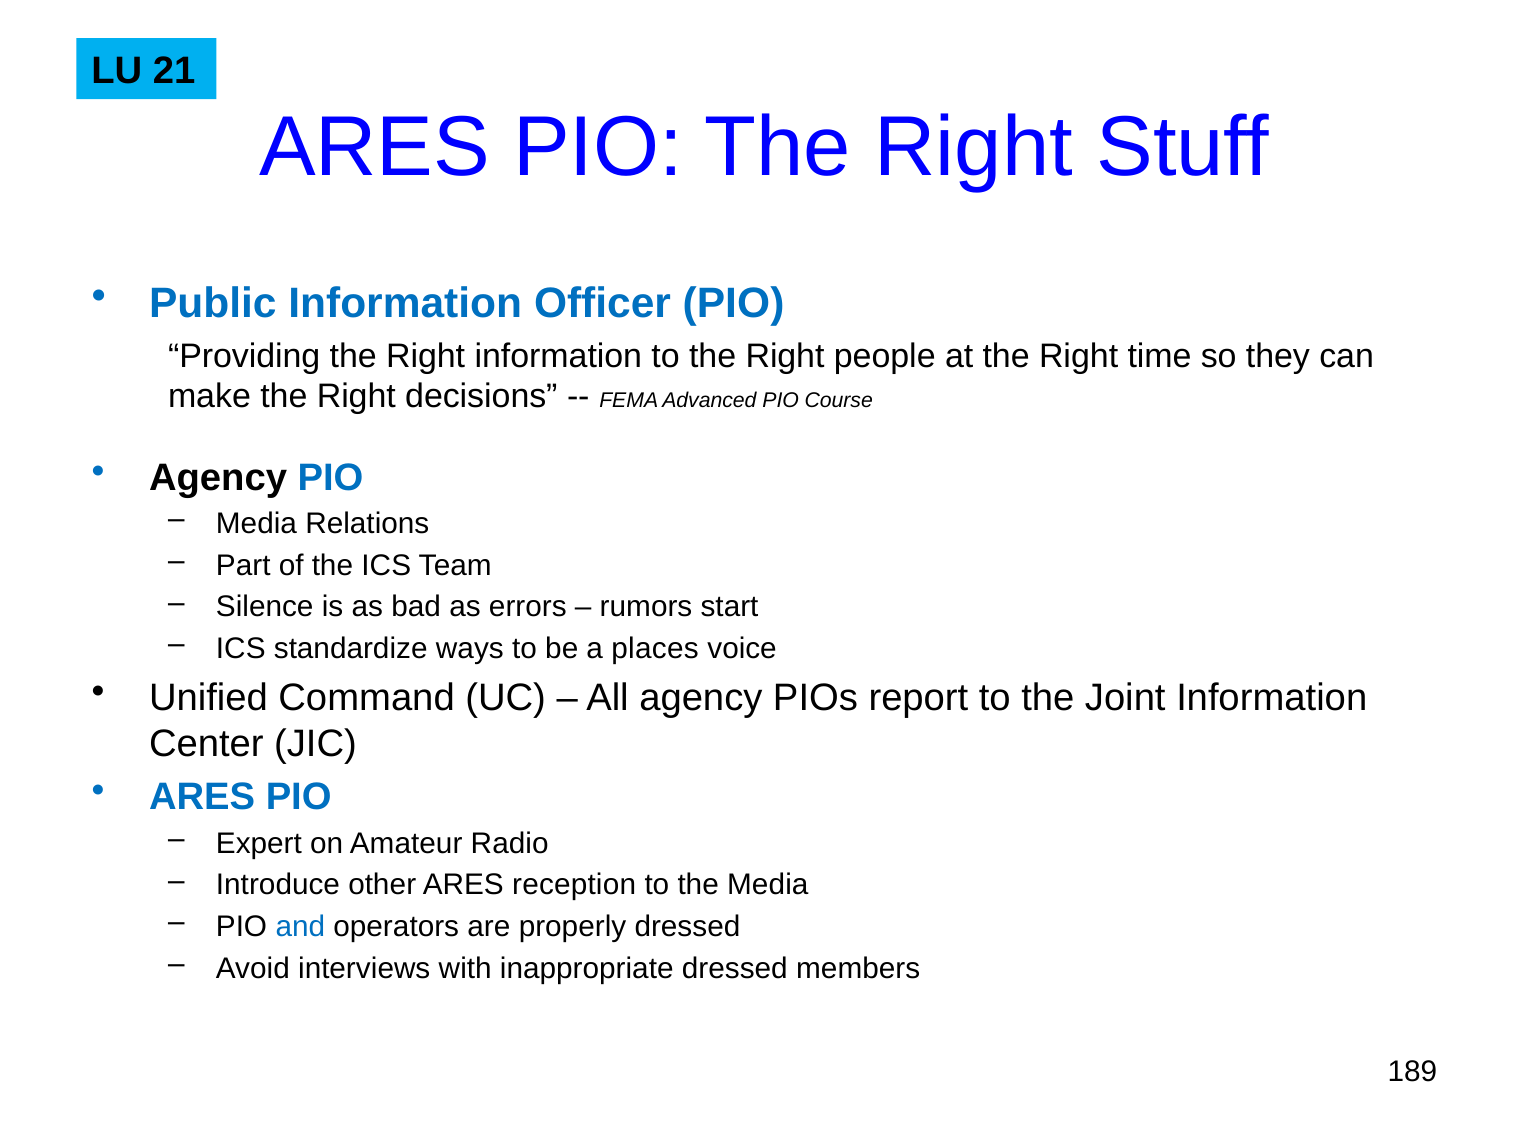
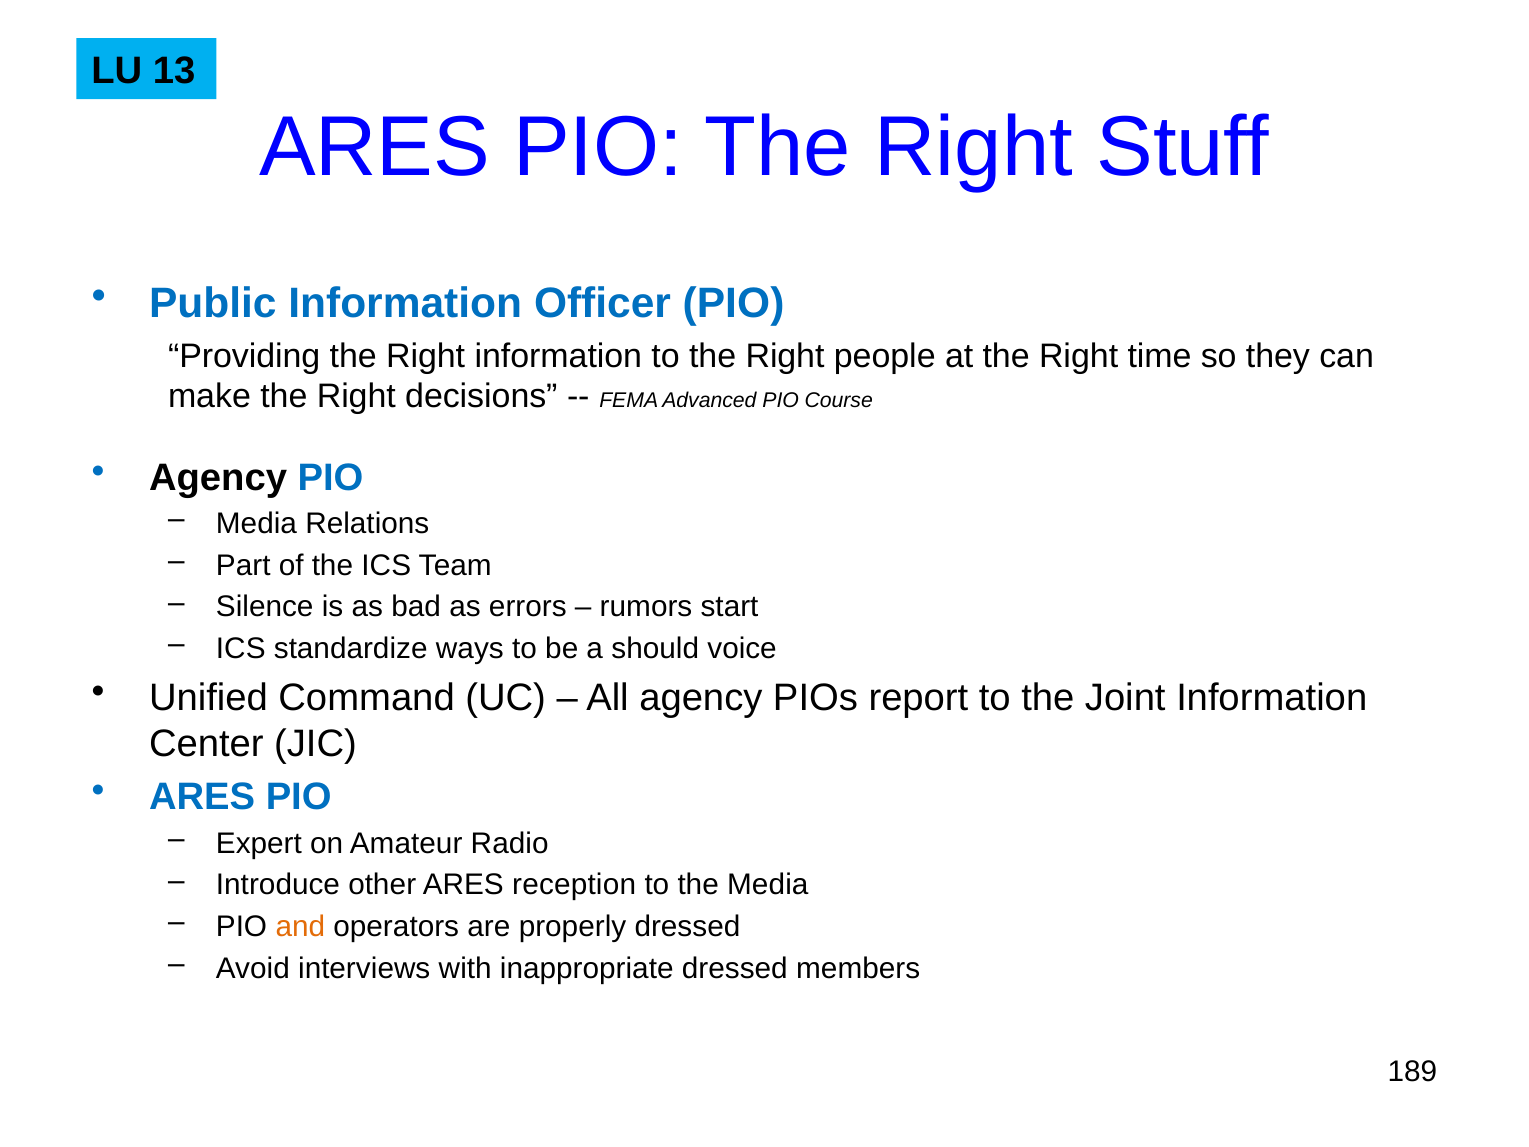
21: 21 -> 13
places: places -> should
and colour: blue -> orange
